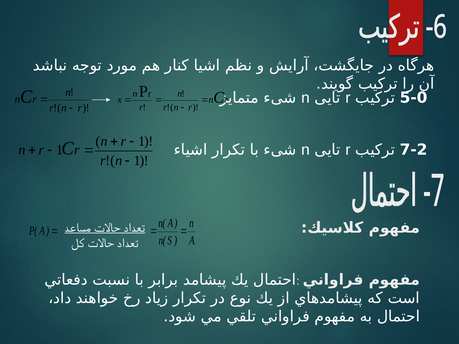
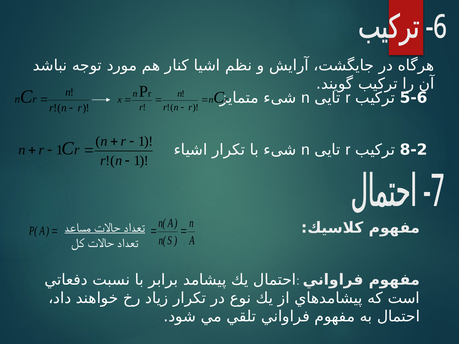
5-0: 5-0 -> 5-6
7-2: 7-2 -> 8-2
